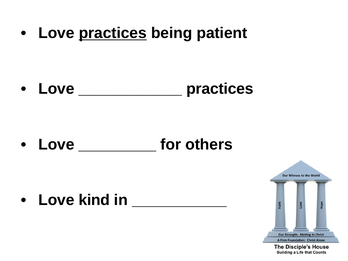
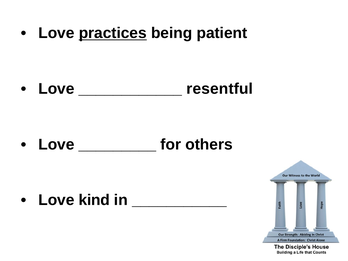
practices at (220, 89): practices -> resentful
